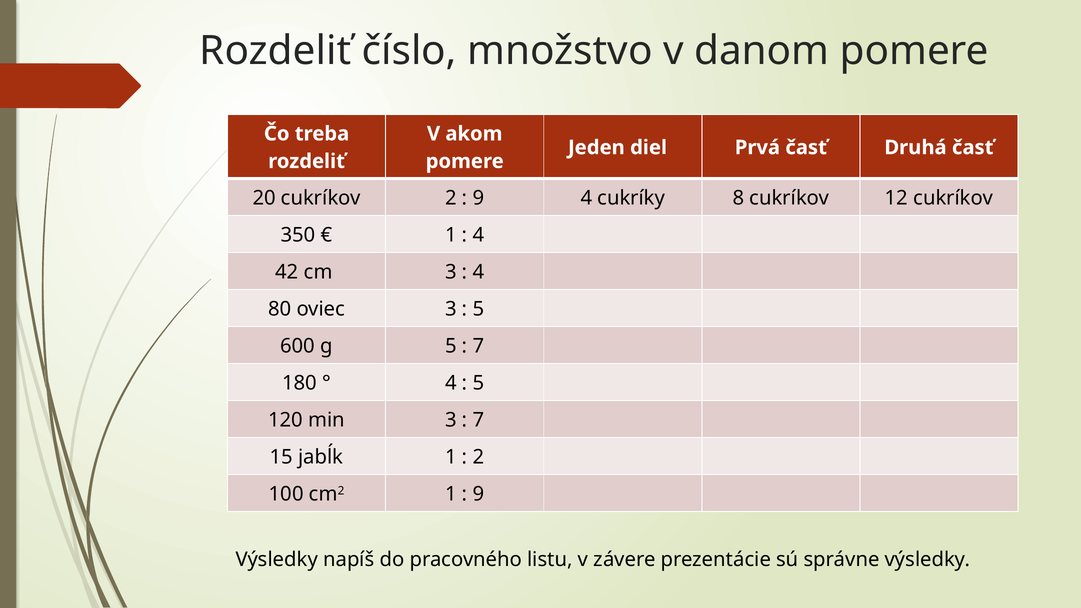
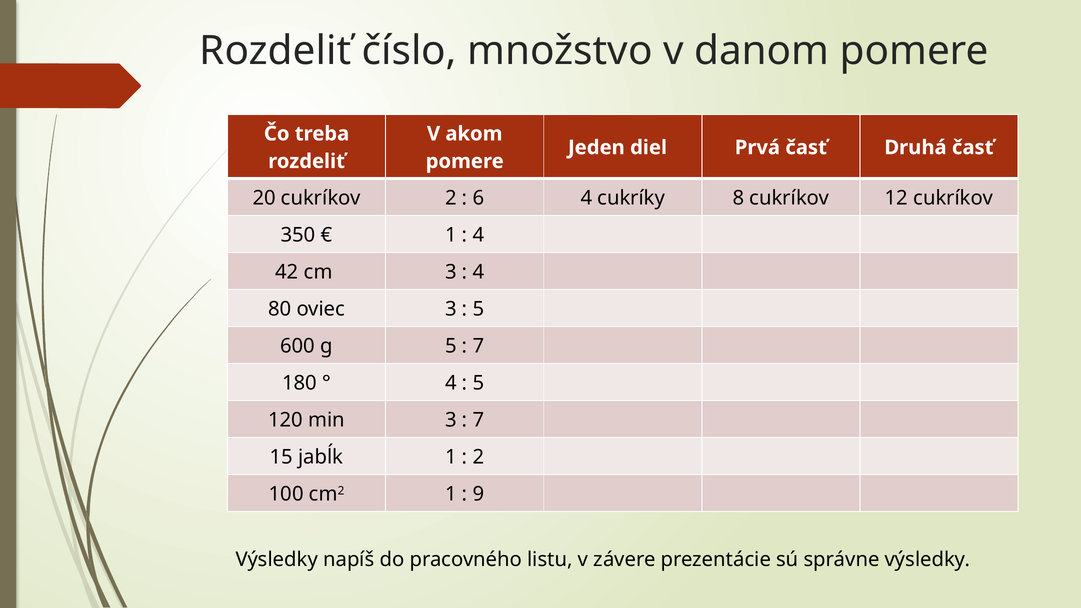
9 at (479, 198): 9 -> 6
